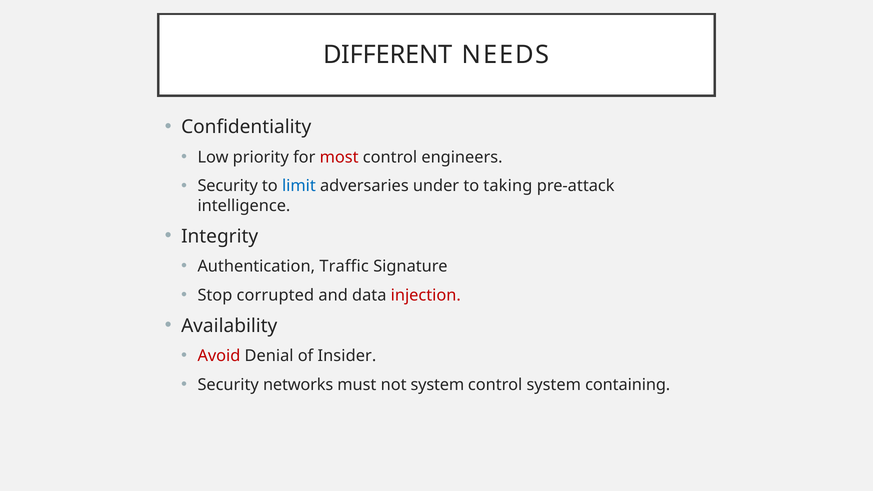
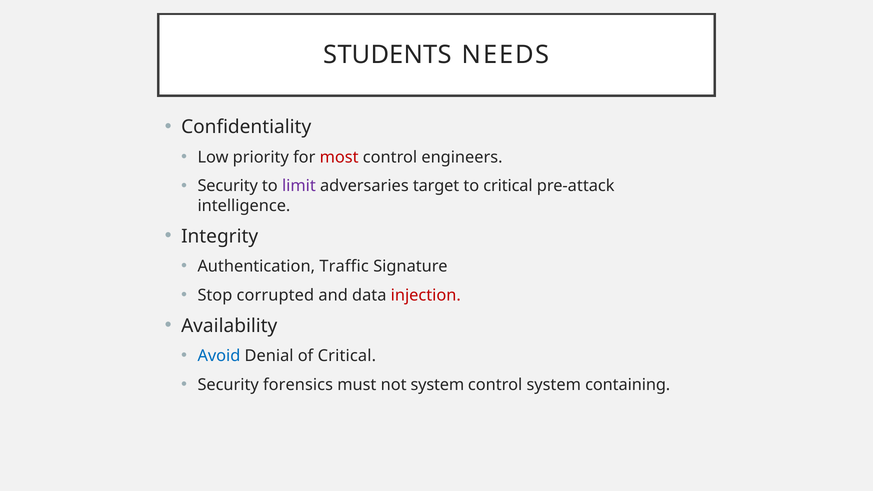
DIFFERENT: DIFFERENT -> STUDENTS
limit colour: blue -> purple
under: under -> target
to taking: taking -> critical
Avoid colour: red -> blue
of Insider: Insider -> Critical
networks: networks -> forensics
